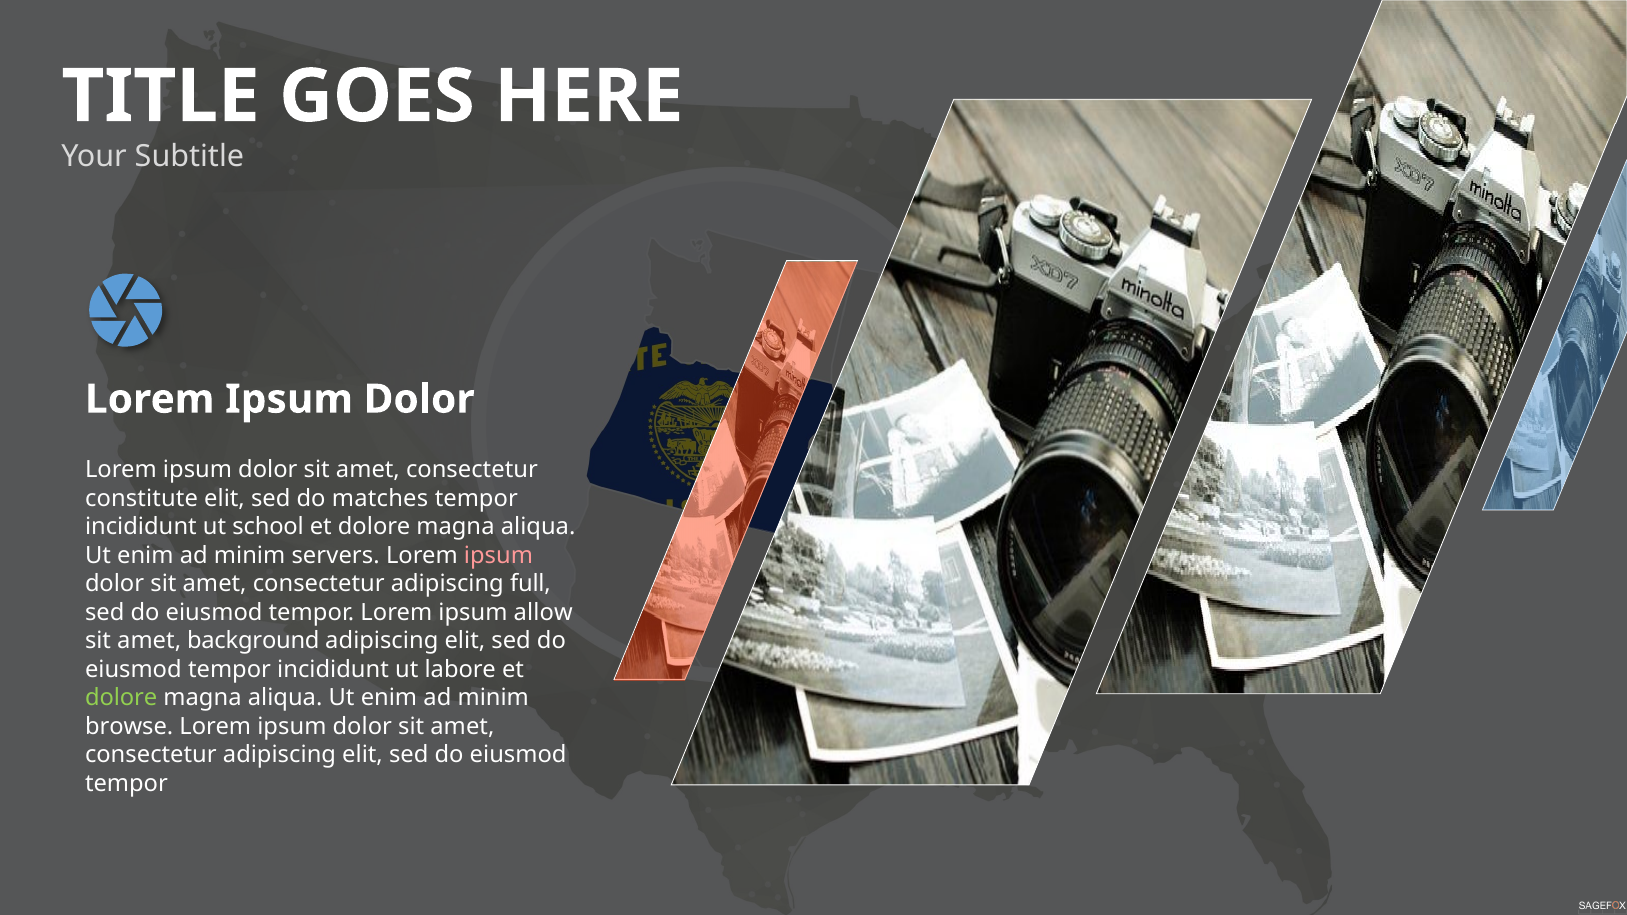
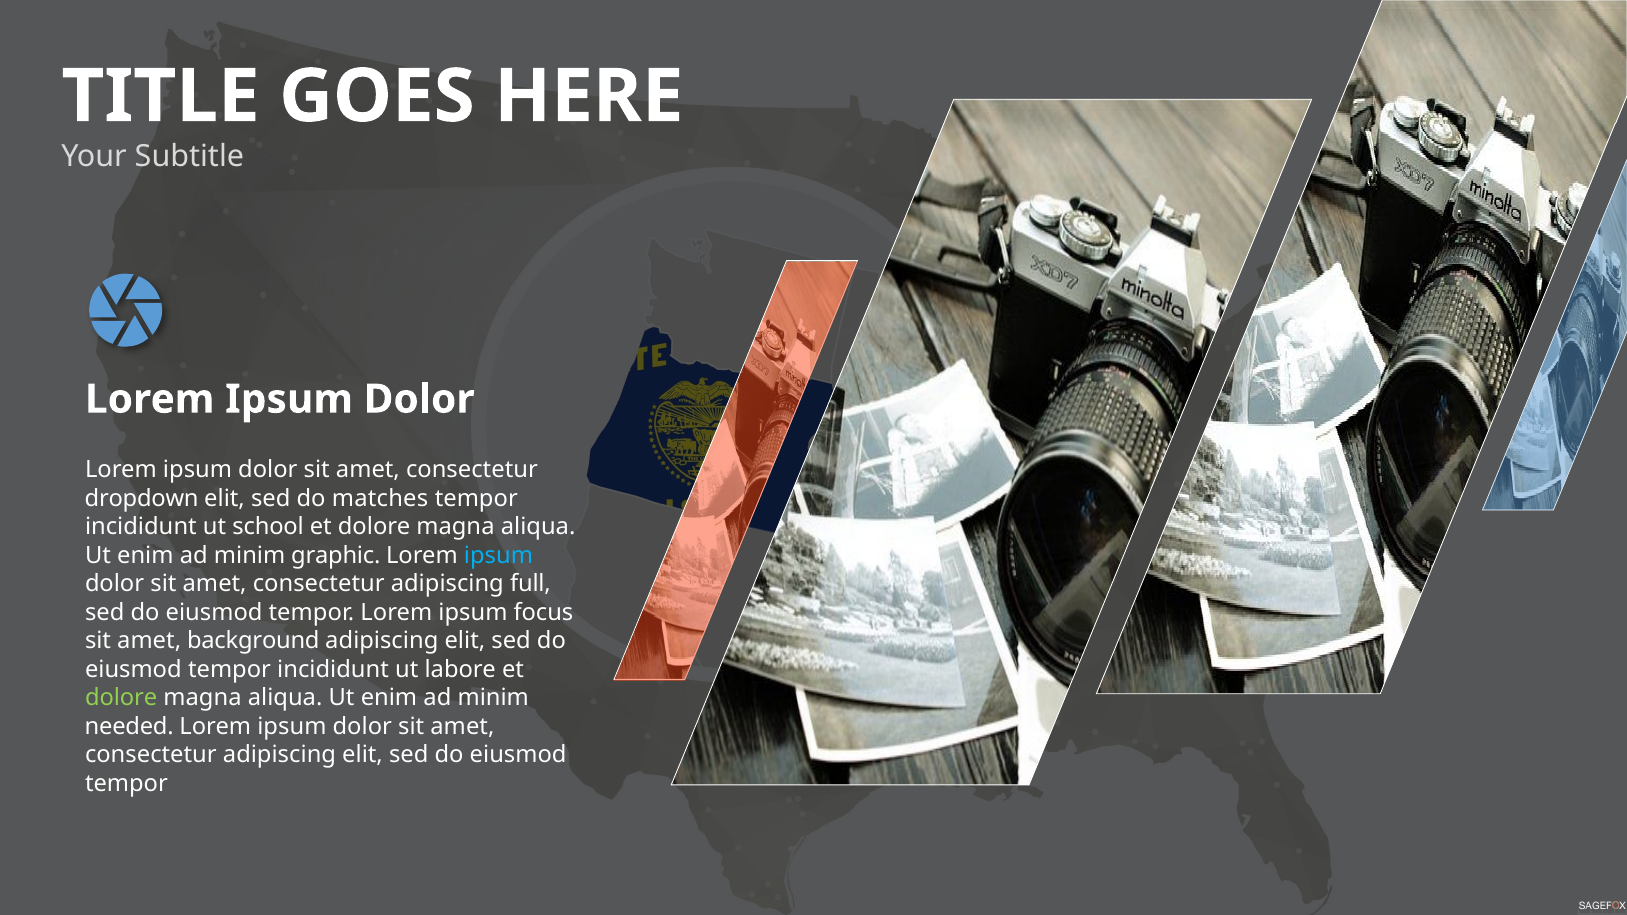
constitute: constitute -> dropdown
servers: servers -> graphic
ipsum at (498, 555) colour: pink -> light blue
allow: allow -> focus
browse: browse -> needed
